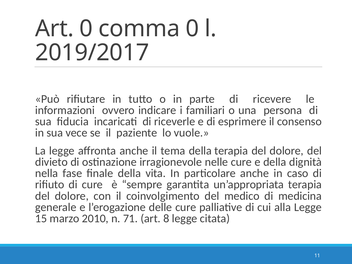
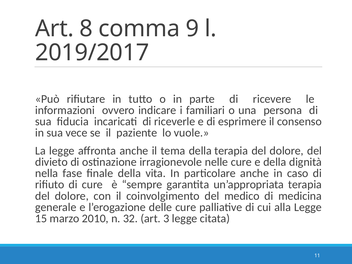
Art 0: 0 -> 8
comma 0: 0 -> 9
71: 71 -> 32
8: 8 -> 3
